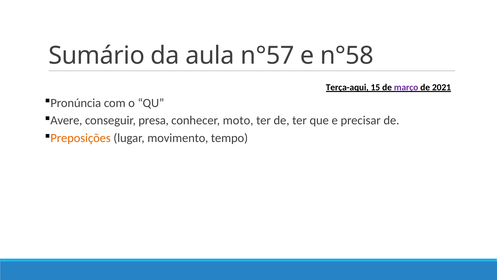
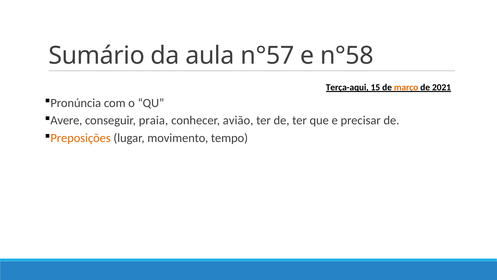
março colour: purple -> orange
presa: presa -> praia
moto: moto -> avião
